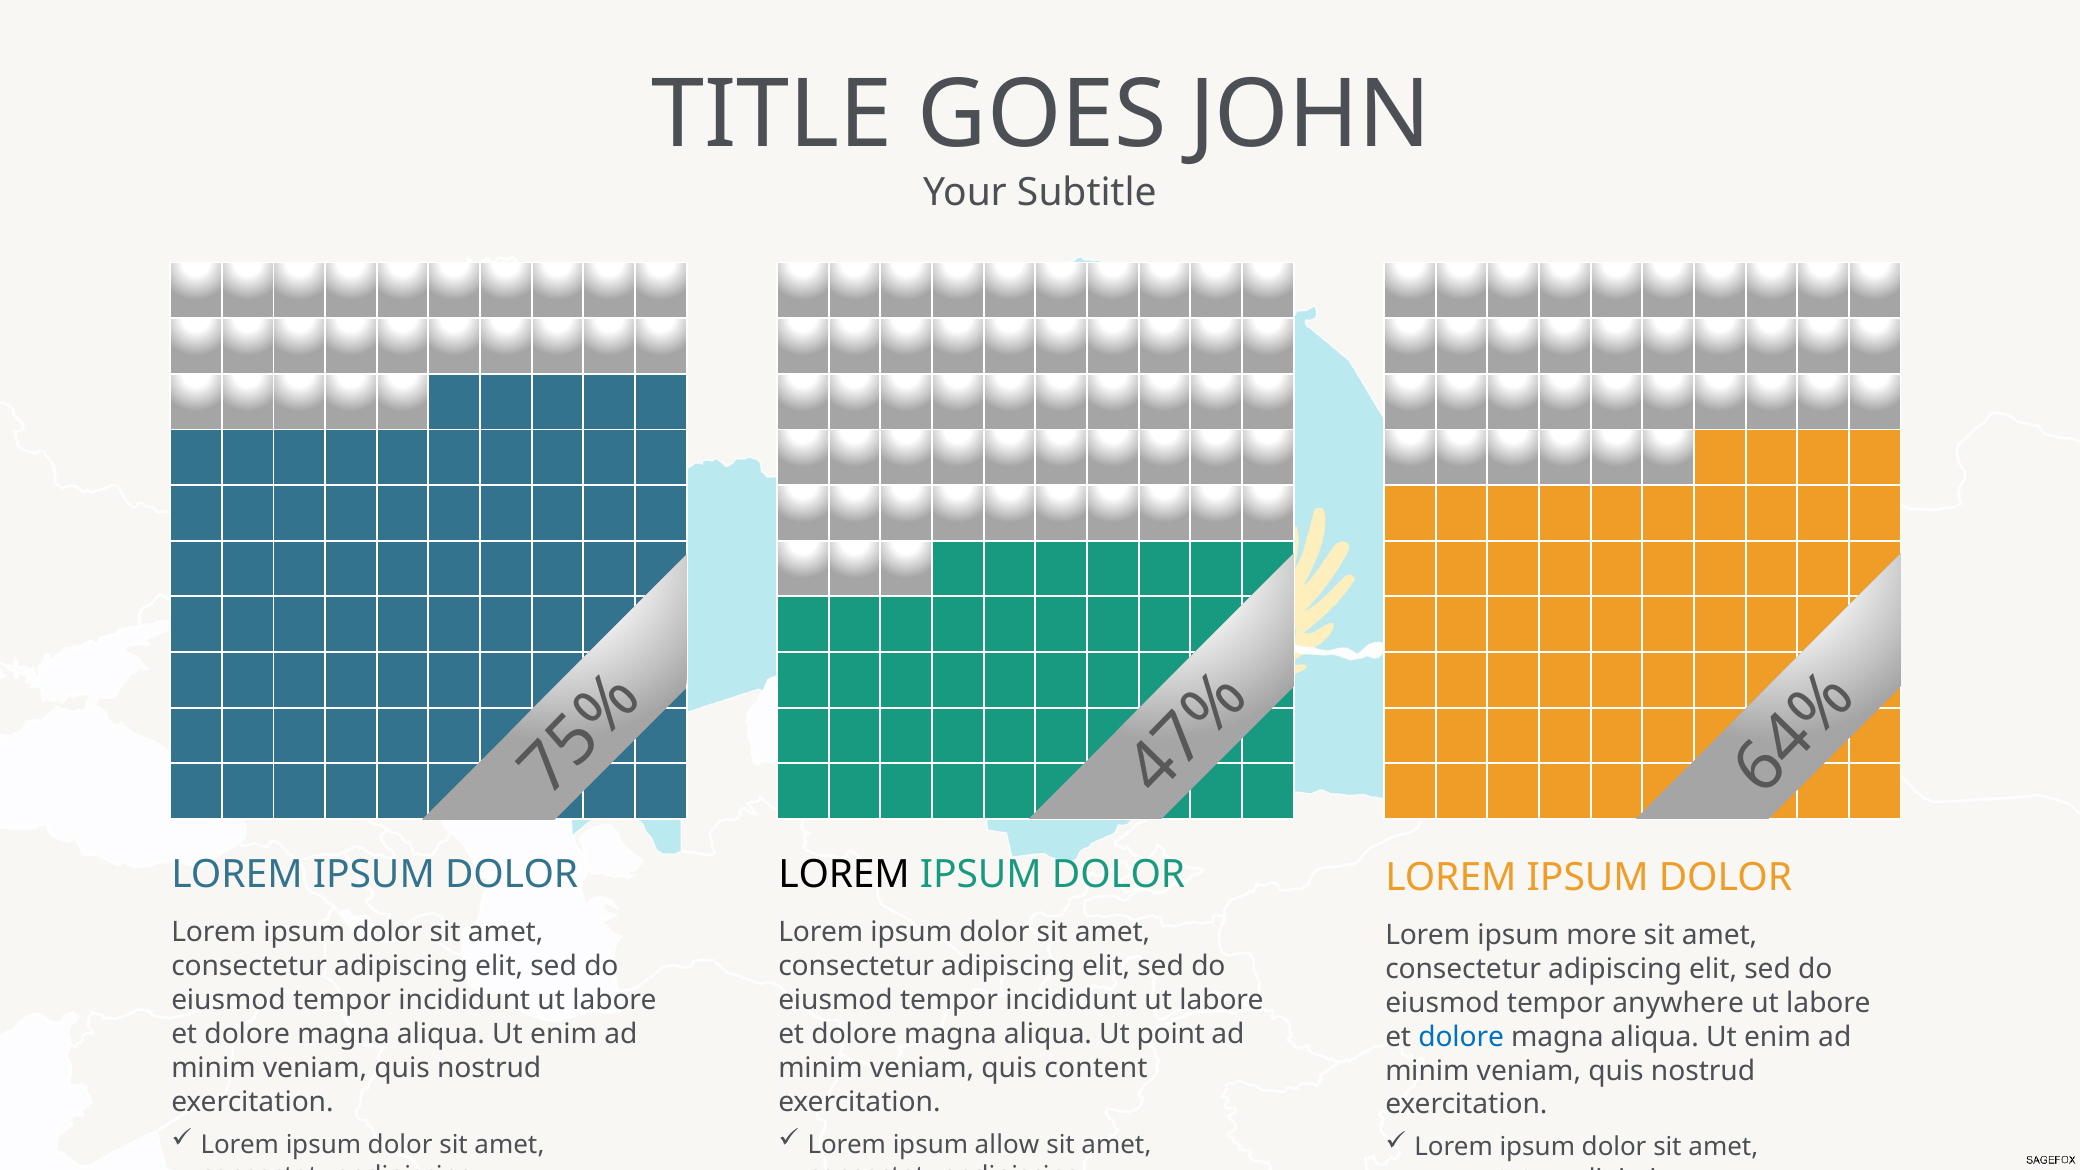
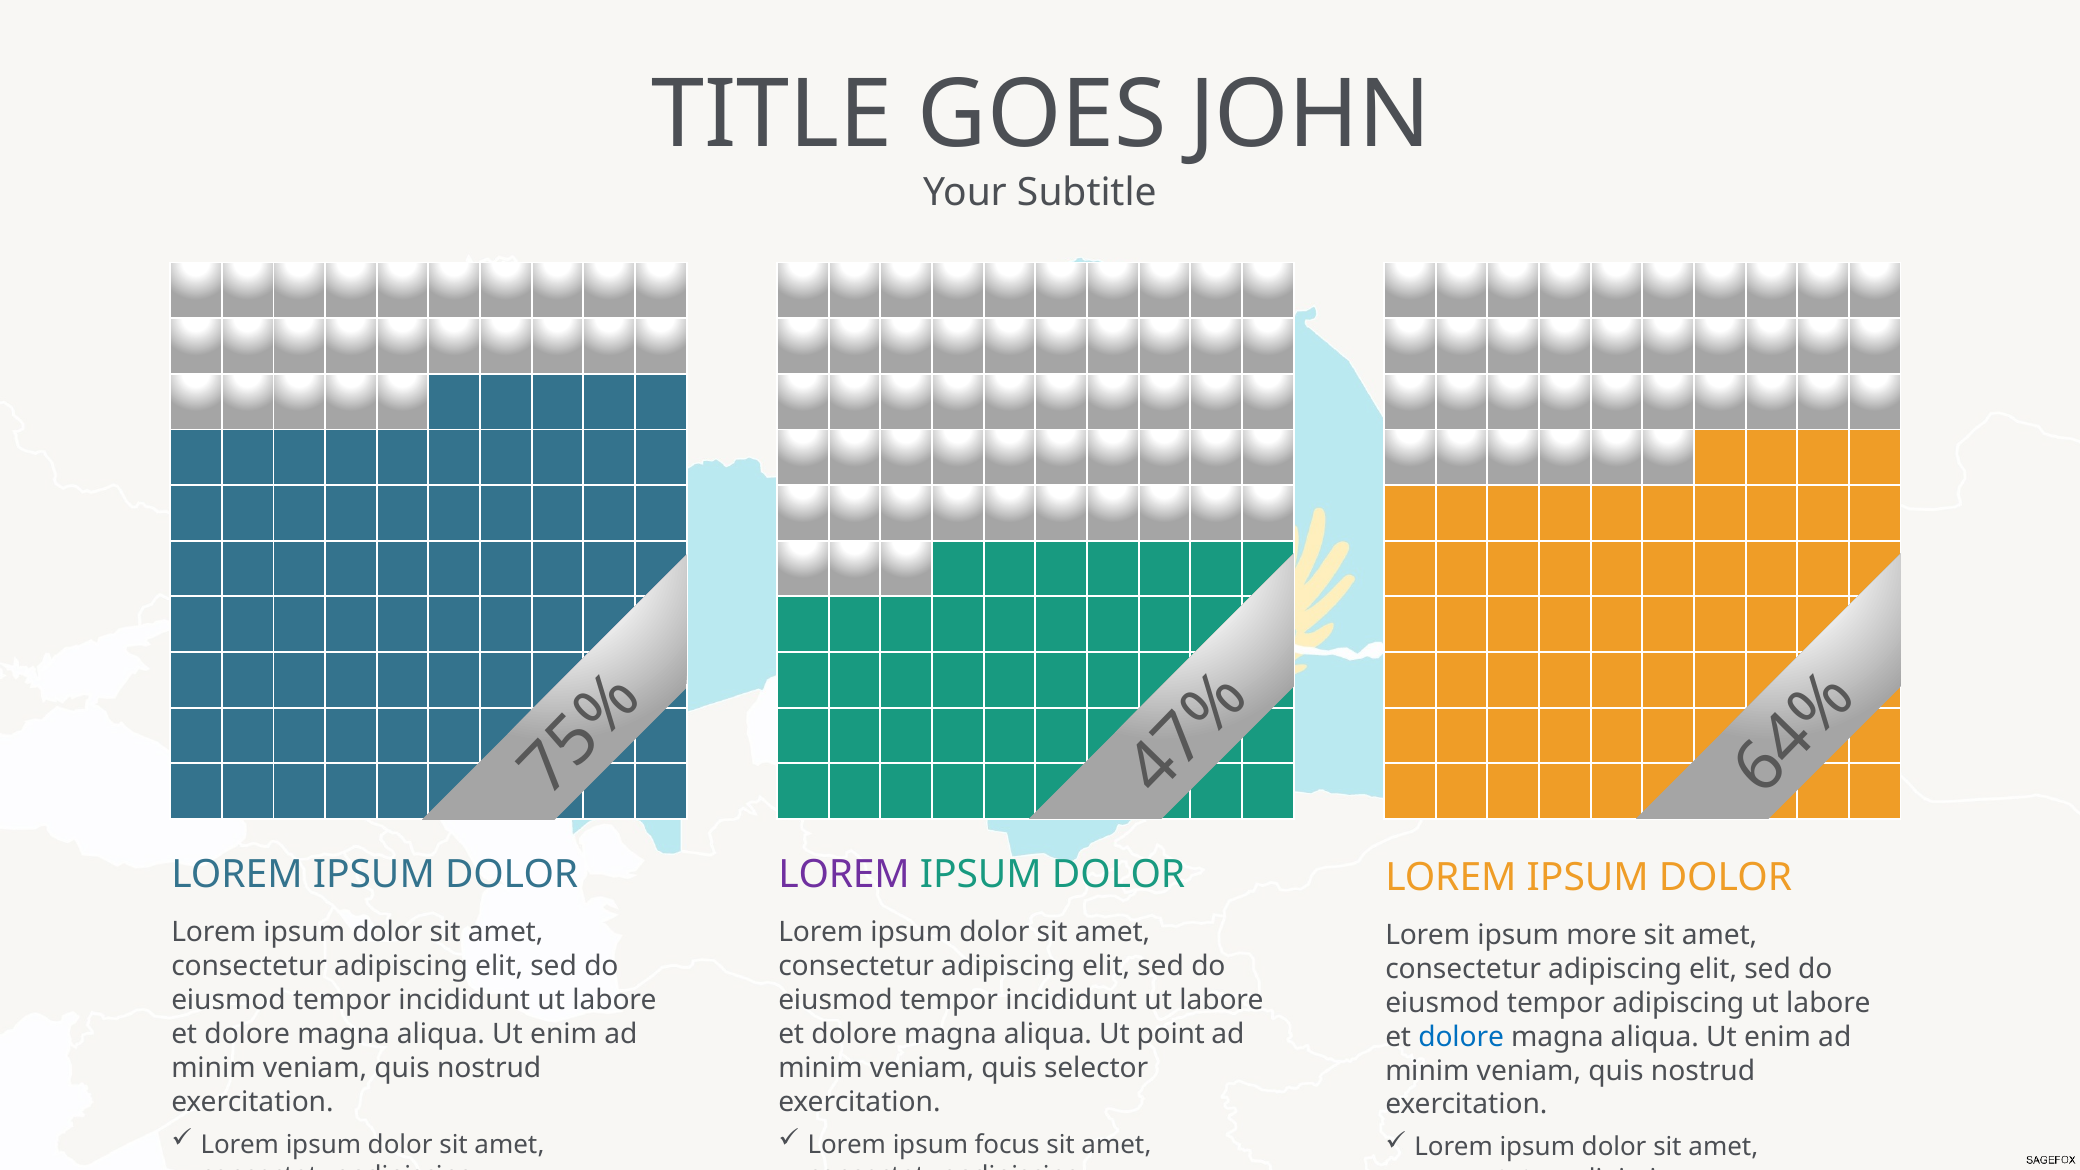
LOREM at (844, 875) colour: black -> purple
tempor anywhere: anywhere -> adipiscing
content: content -> selector
allow: allow -> focus
